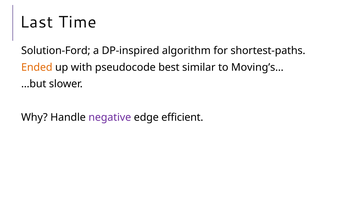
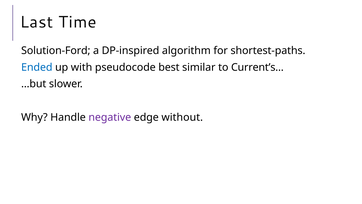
Ended colour: orange -> blue
Moving’s…: Moving’s… -> Current’s…
efficient: efficient -> without
